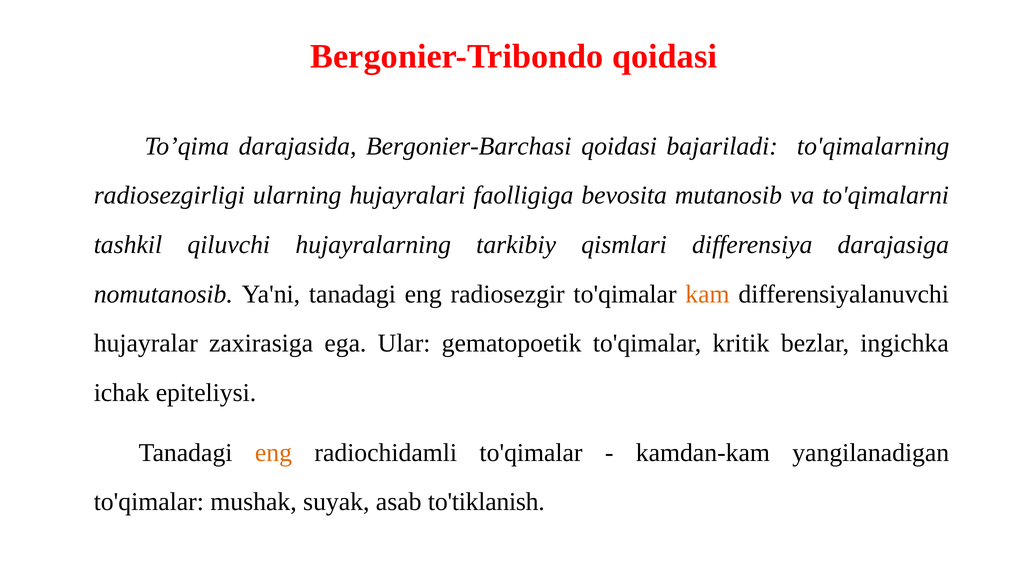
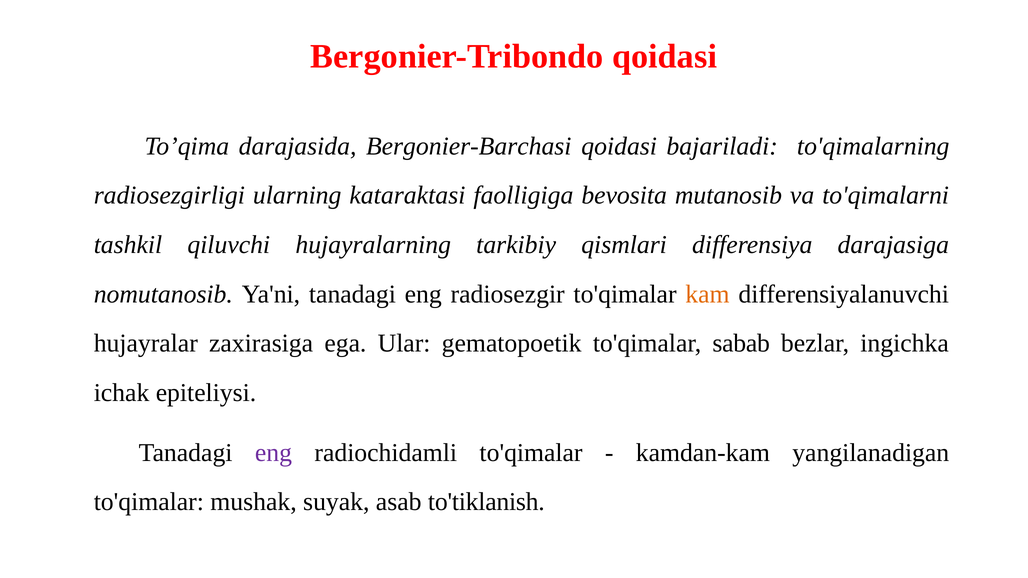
hujayralari: hujayralari -> kataraktasi
kritik: kritik -> sabab
eng at (273, 453) colour: orange -> purple
